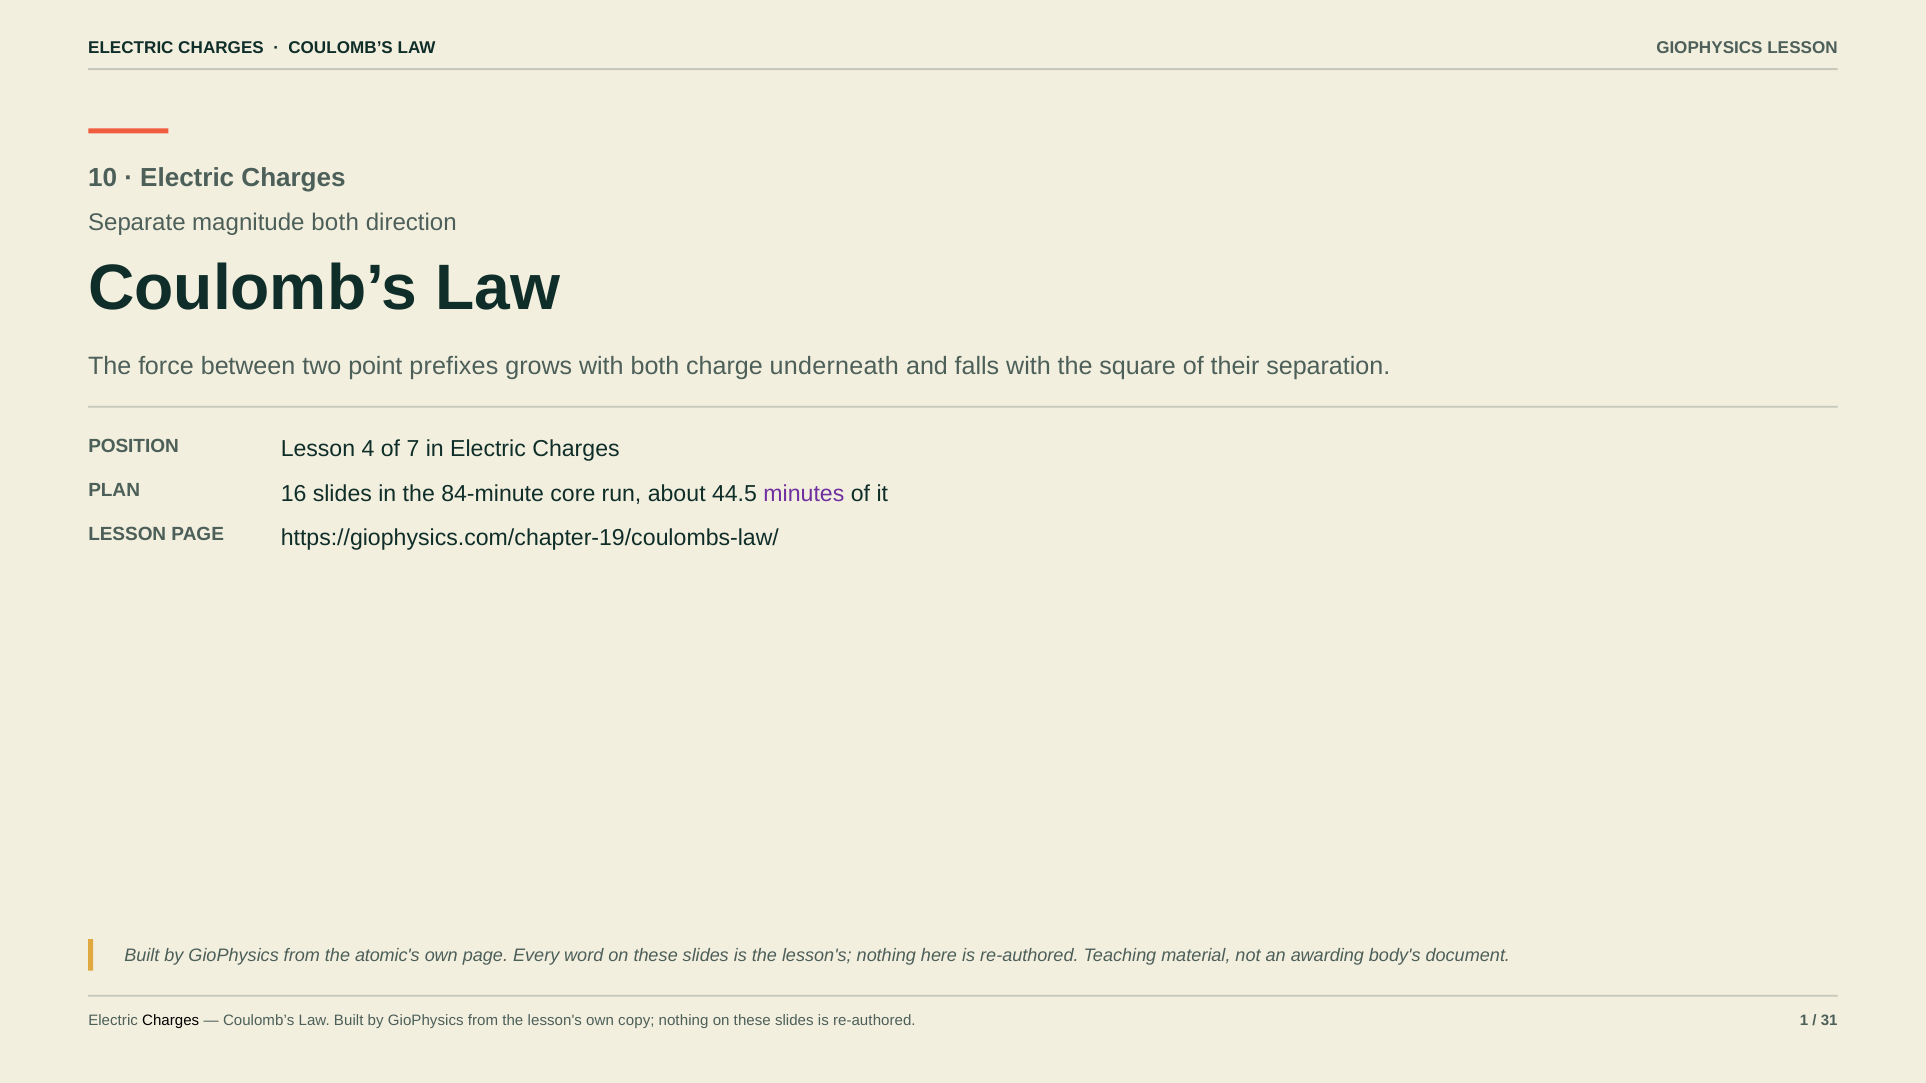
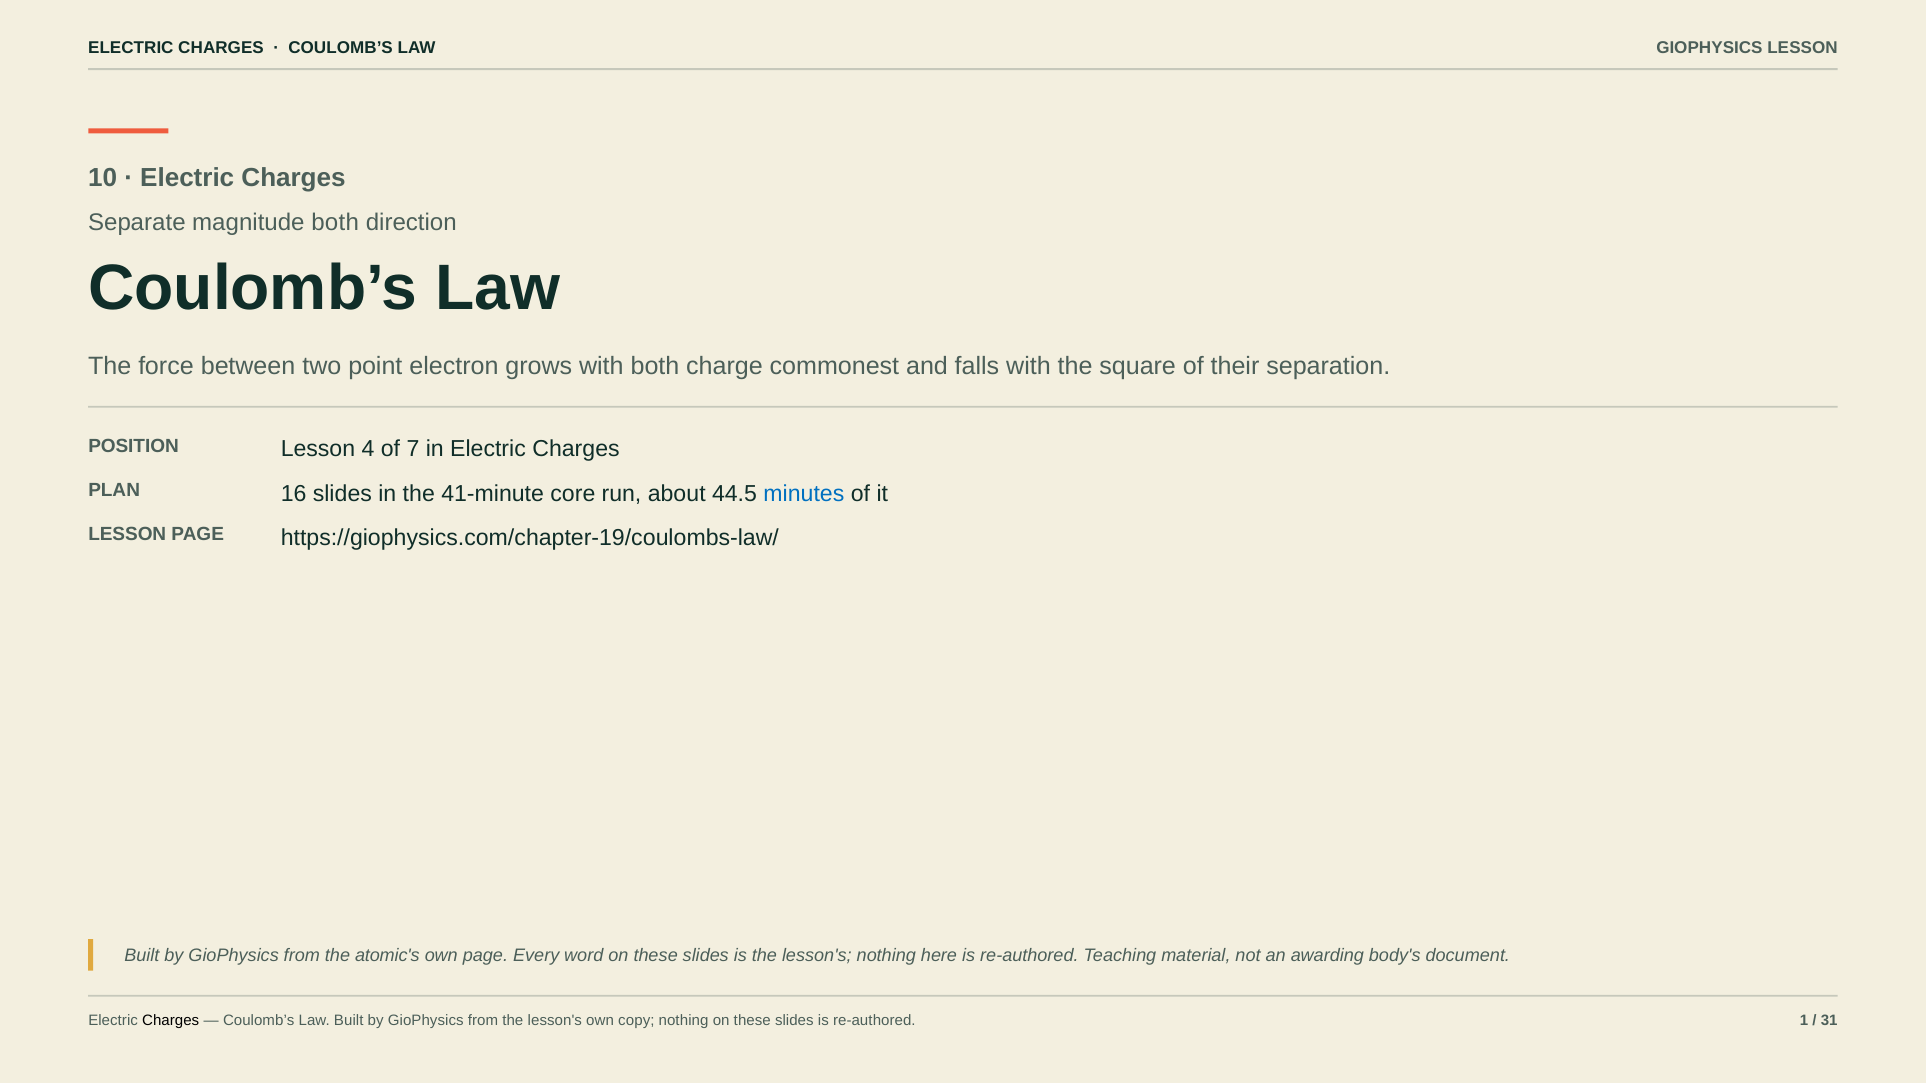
prefixes: prefixes -> electron
underneath: underneath -> commonest
84-minute: 84-minute -> 41-minute
minutes colour: purple -> blue
